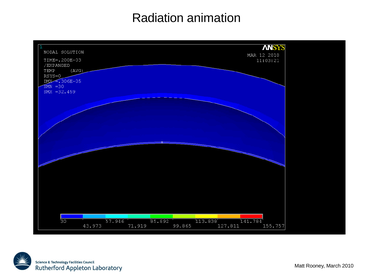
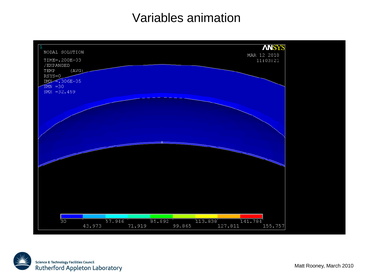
Radiation: Radiation -> Variables
